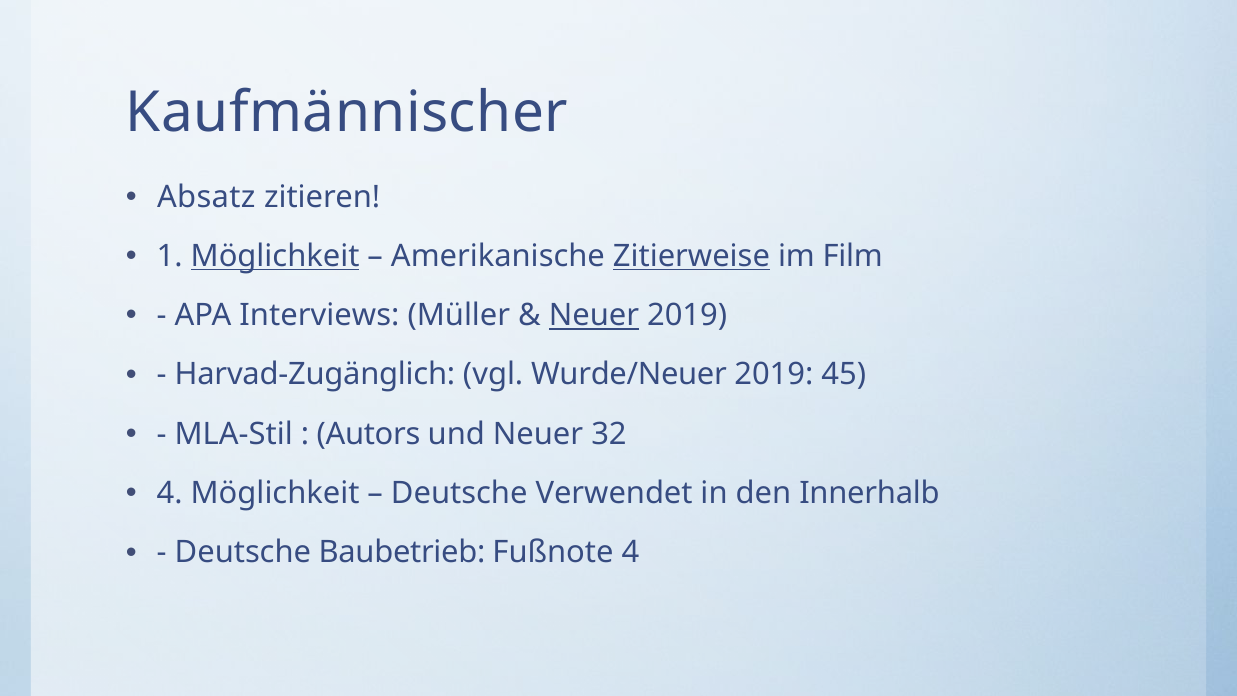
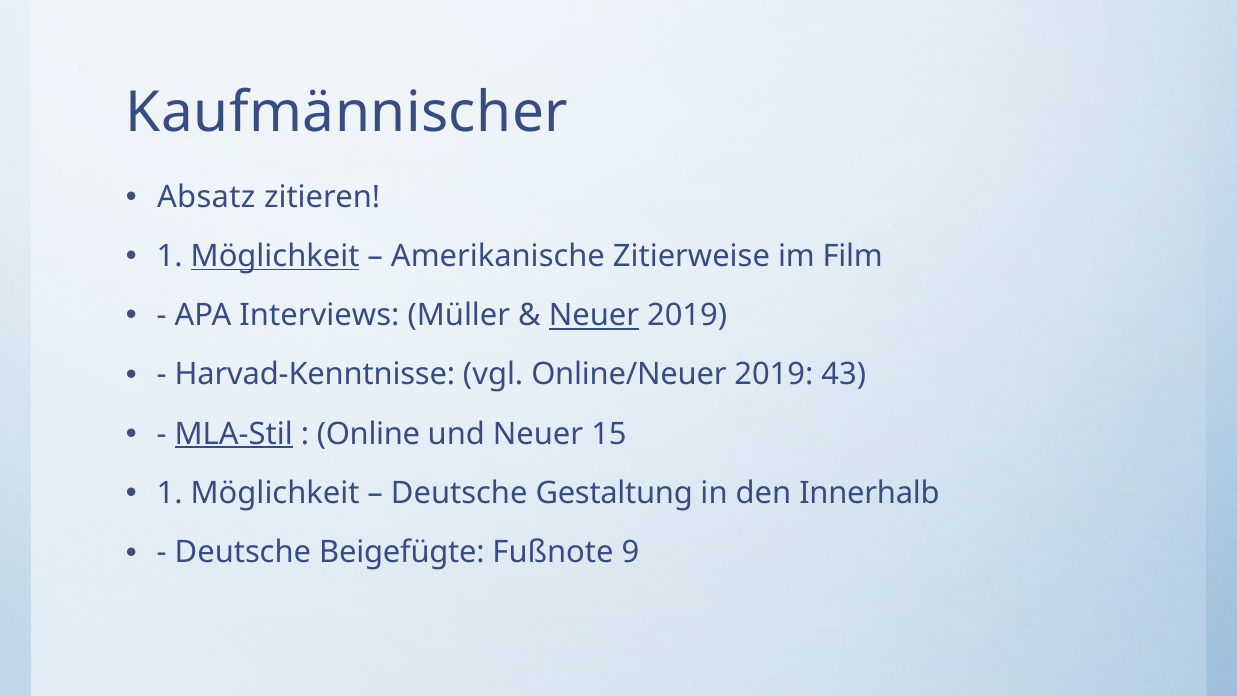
Zitierweise underline: present -> none
Harvad-Zugänglich: Harvad-Zugänglich -> Harvad-Kenntnisse
Wurde/Neuer: Wurde/Neuer -> Online/Neuer
45: 45 -> 43
MLA-Stil underline: none -> present
Autors: Autors -> Online
32: 32 -> 15
4 at (170, 493): 4 -> 1
Verwendet: Verwendet -> Gestaltung
Baubetrieb: Baubetrieb -> Beigefügte
Fußnote 4: 4 -> 9
